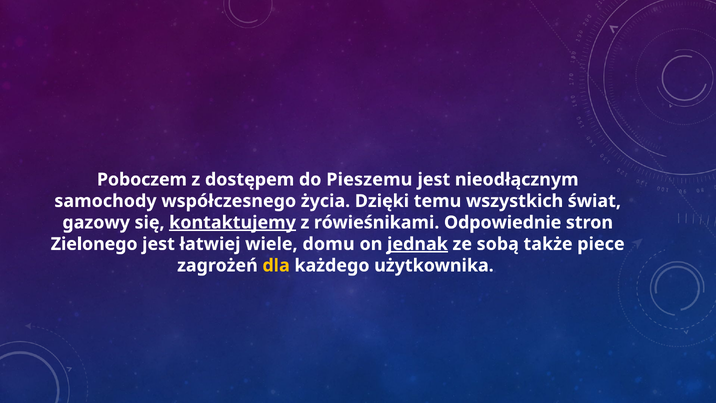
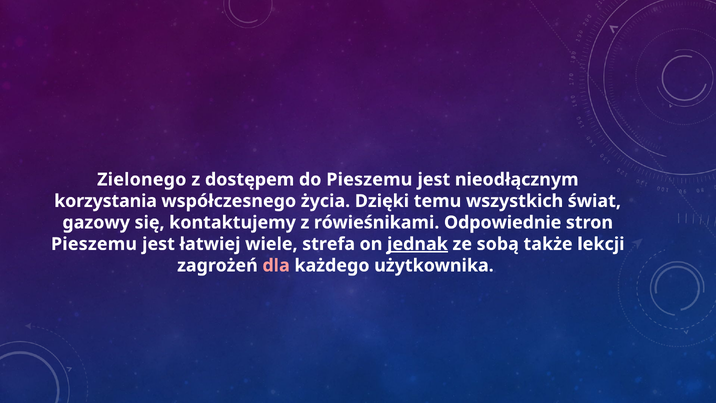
Poboczem: Poboczem -> Zielonego
samochody: samochody -> korzystania
kontaktujemy underline: present -> none
Zielonego at (94, 244): Zielonego -> Pieszemu
domu: domu -> strefa
piece: piece -> lekcji
dla colour: yellow -> pink
